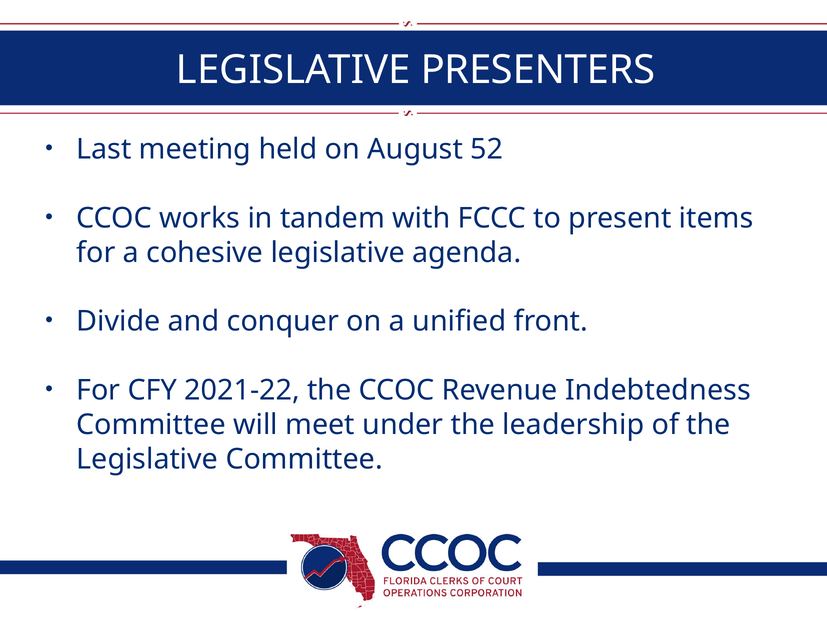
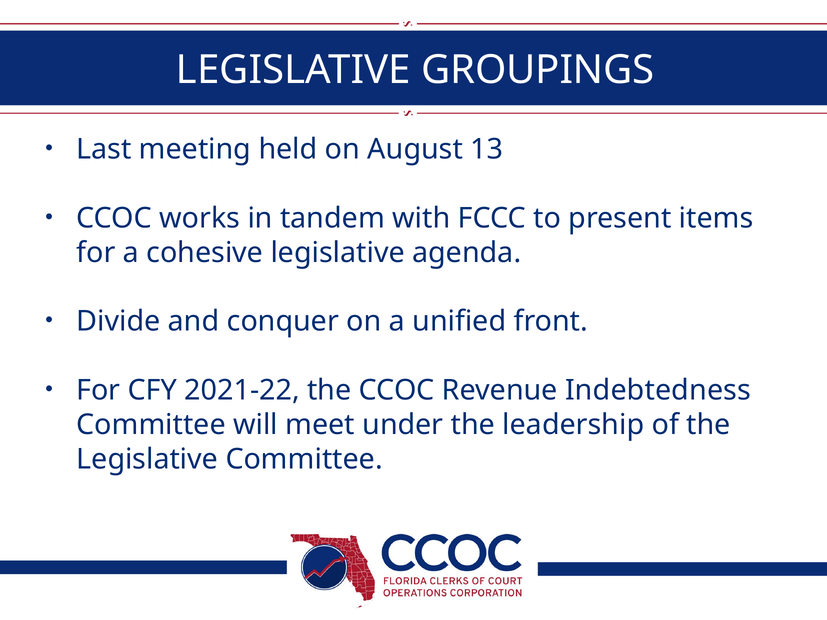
PRESENTERS: PRESENTERS -> GROUPINGS
52: 52 -> 13
